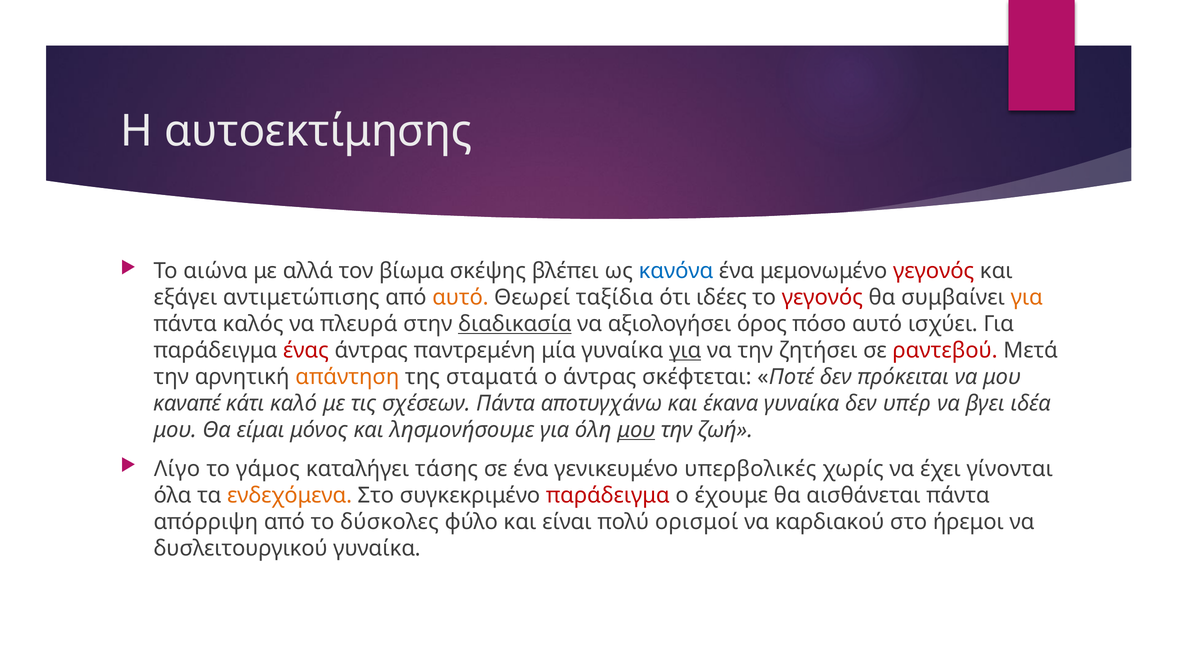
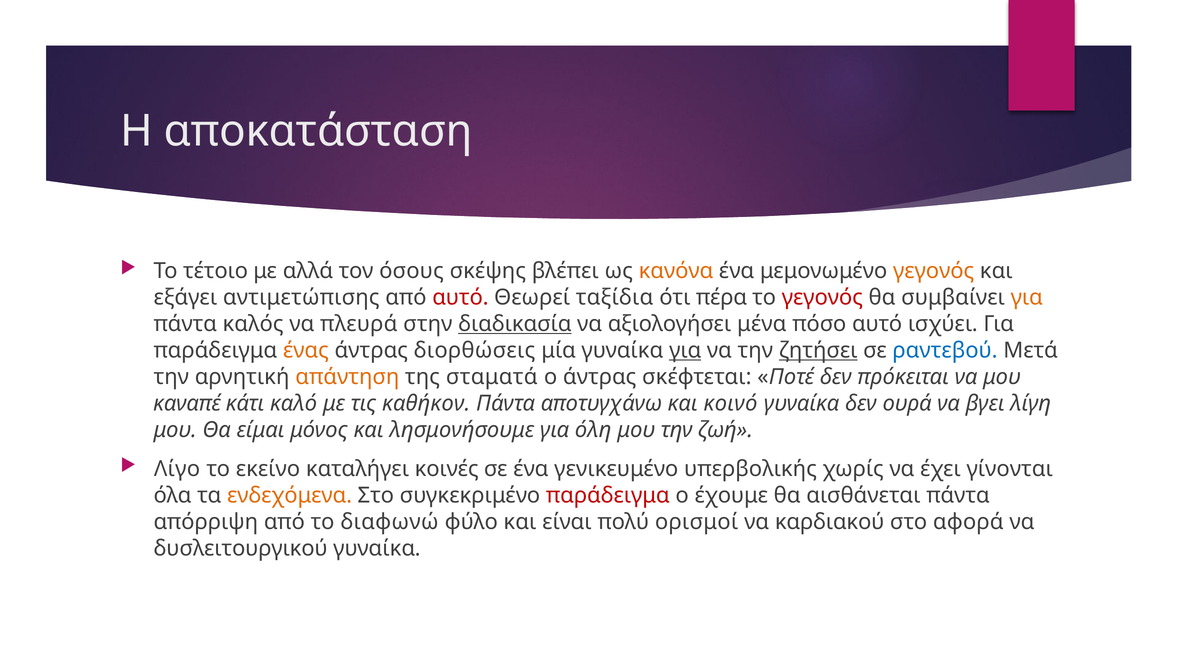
αυτοεκτίμησης: αυτοεκτίμησης -> αποκατάσταση
αιώνα: αιώνα -> τέτοιο
βίωμα: βίωμα -> όσους
κανόνα colour: blue -> orange
γεγονός at (934, 271) colour: red -> orange
αυτό at (460, 297) colour: orange -> red
ιδέες: ιδέες -> πέρα
όρος: όρος -> μένα
ένας colour: red -> orange
παντρεμένη: παντρεμένη -> διορθώσεις
ζητήσει underline: none -> present
ραντεβού colour: red -> blue
σχέσεων: σχέσεων -> καθήκον
έκανα: έκανα -> κοινό
υπέρ: υπέρ -> ουρά
ιδέα: ιδέα -> λίγη
μου at (636, 430) underline: present -> none
γάμος: γάμος -> εκείνο
τάσης: τάσης -> κοινές
υπερβολικές: υπερβολικές -> υπερβολικής
δύσκολες: δύσκολες -> διαφωνώ
ήρεμοι: ήρεμοι -> αφορά
